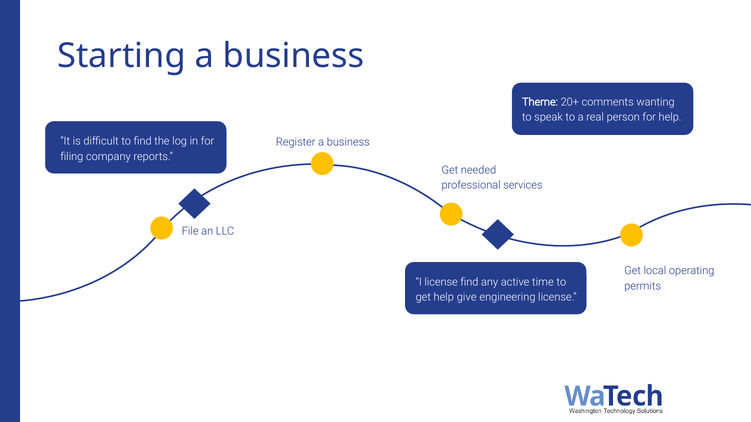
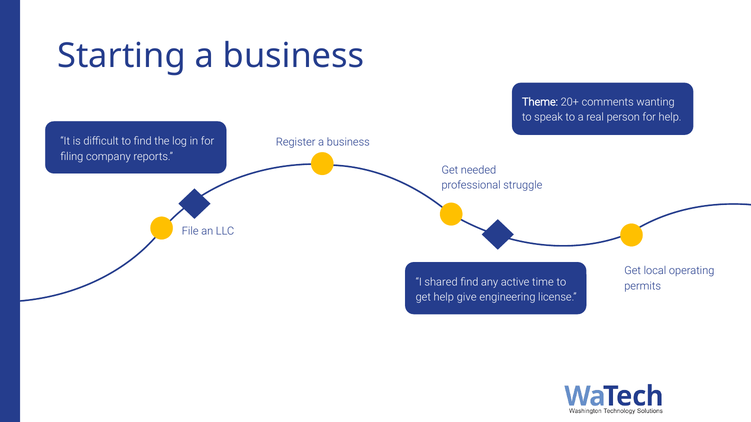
services: services -> struggle
I license: license -> shared
